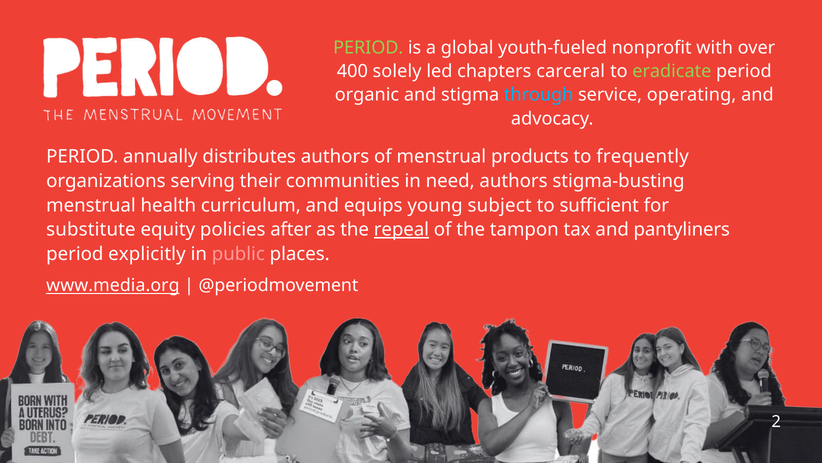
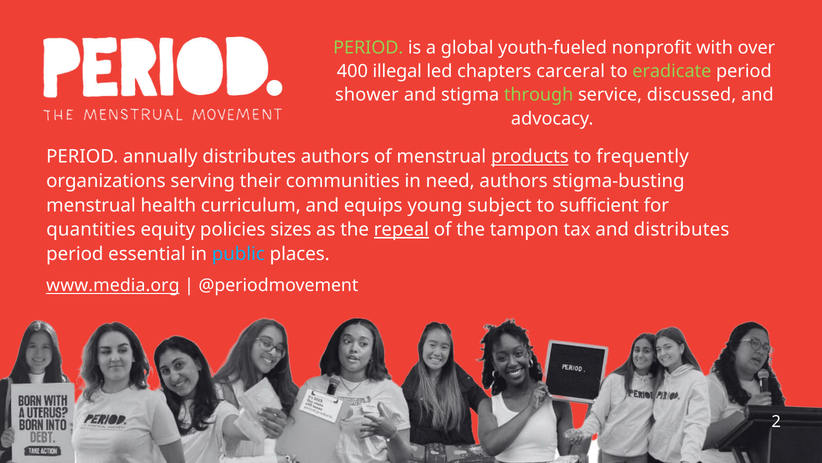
solely: solely -> illegal
organic: organic -> shower
through colour: light blue -> light green
operating: operating -> discussed
products underline: none -> present
substitute: substitute -> quantities
after: after -> sizes
and pantyliners: pantyliners -> distributes
explicitly: explicitly -> essential
public colour: pink -> light blue
